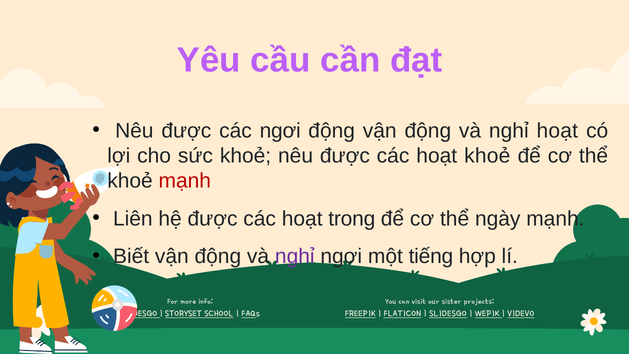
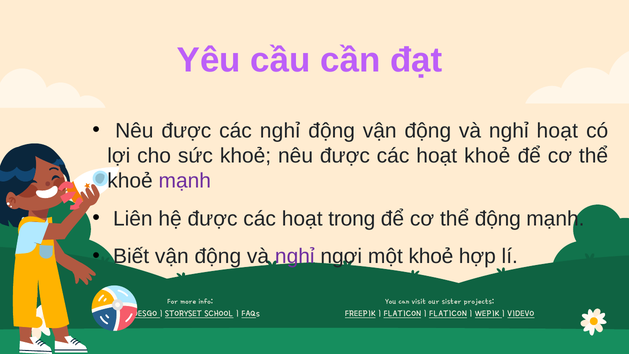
các ngơi: ngơi -> nghỉ
mạnh at (185, 181) colour: red -> purple
thể ngày: ngày -> động
một tiếng: tiếng -> khoẻ
SLIDESGO at (448, 312): SLIDESGO -> FLATICON
